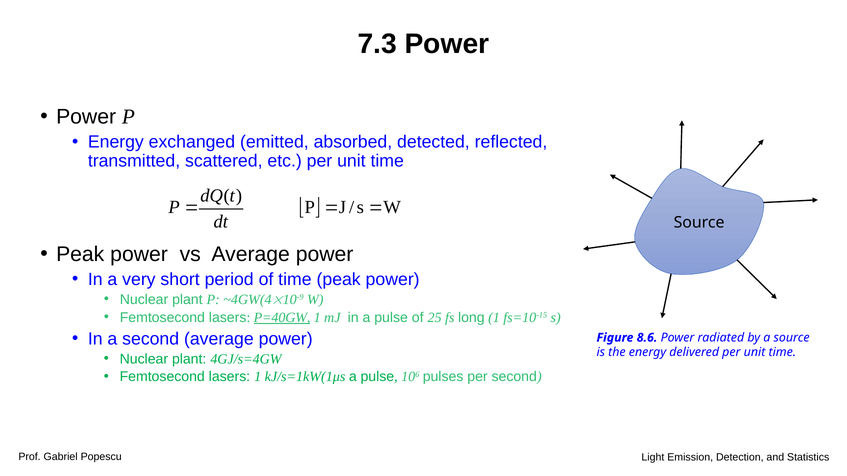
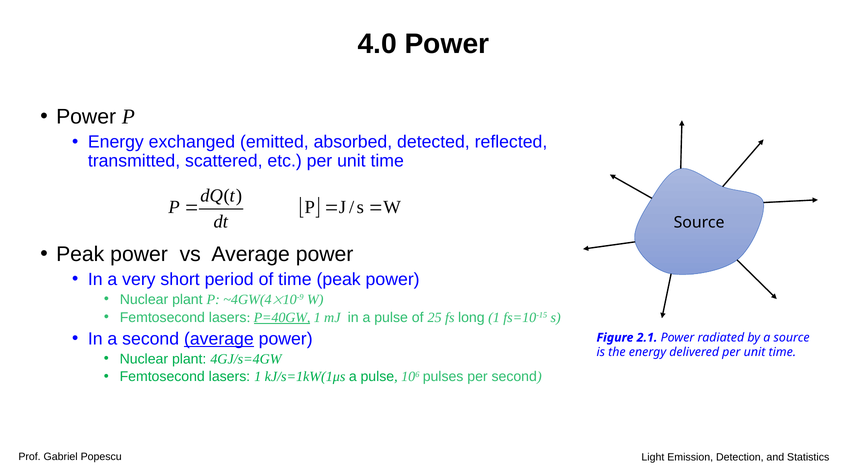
7.3: 7.3 -> 4.0
average at (219, 339) underline: none -> present
8.6: 8.6 -> 2.1
